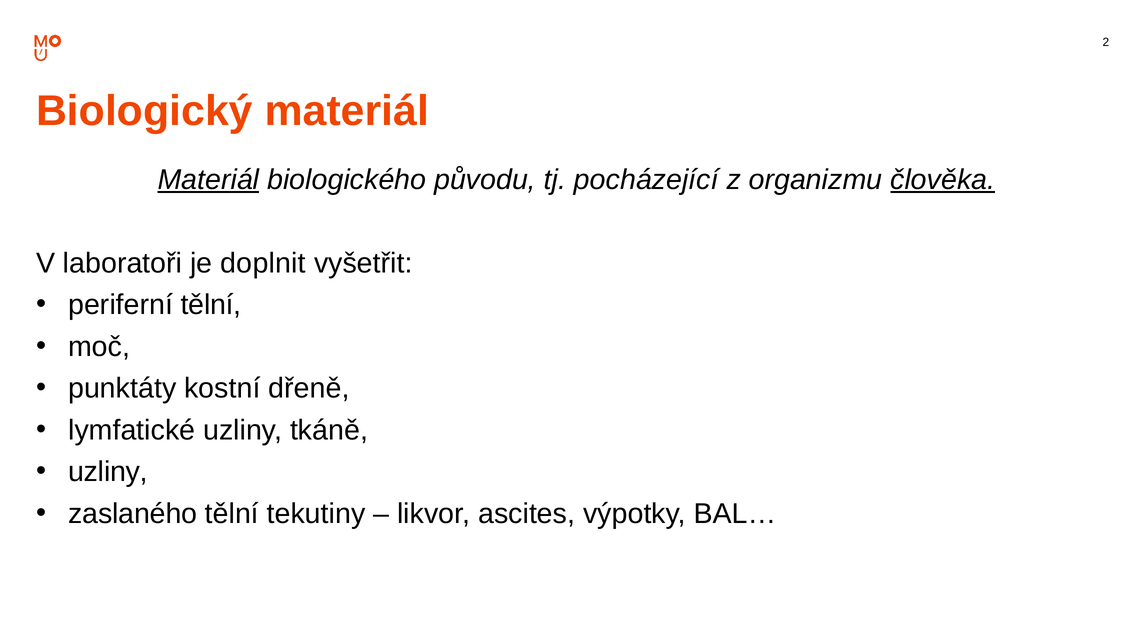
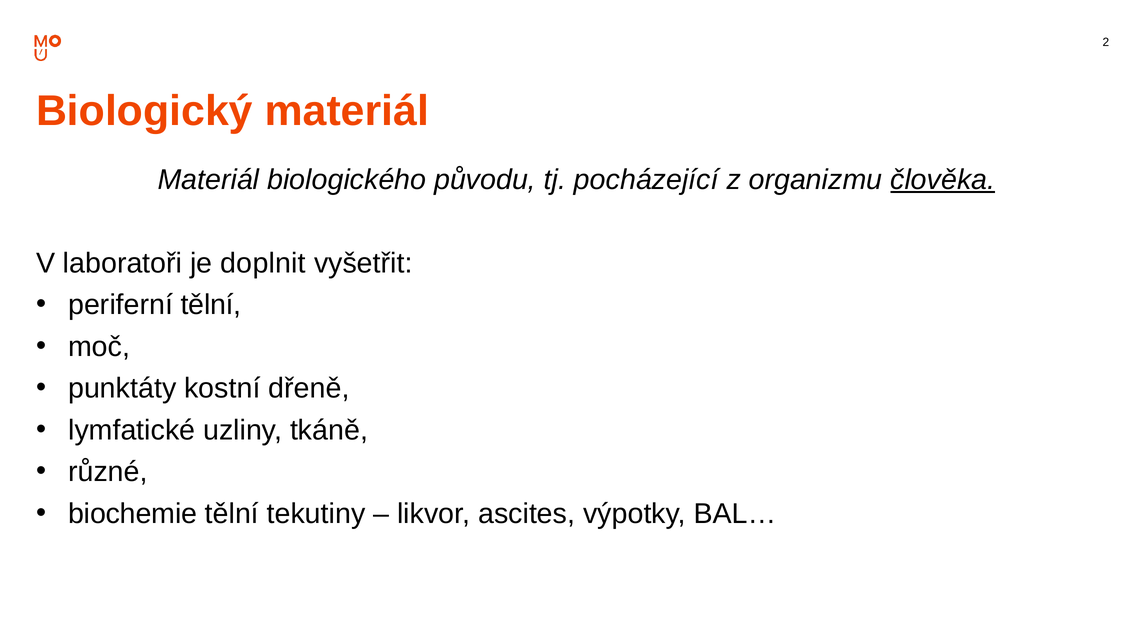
Materiál at (208, 180) underline: present -> none
uzliny at (108, 472): uzliny -> různé
zaslaného: zaslaného -> biochemie
